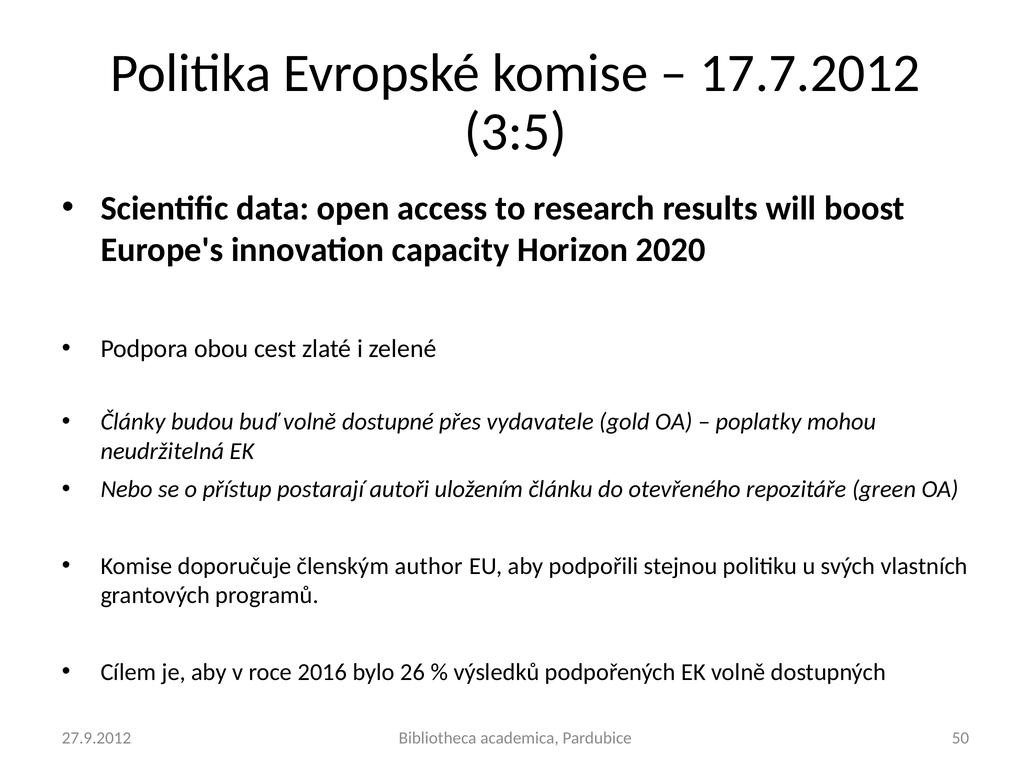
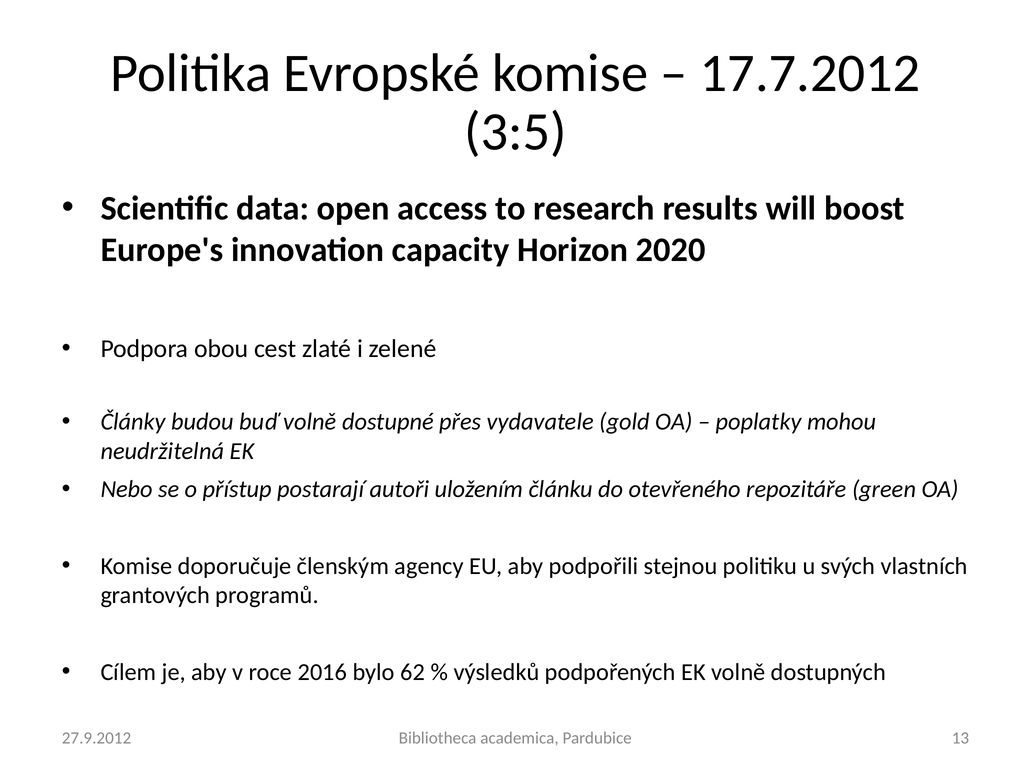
author: author -> agency
26: 26 -> 62
50: 50 -> 13
